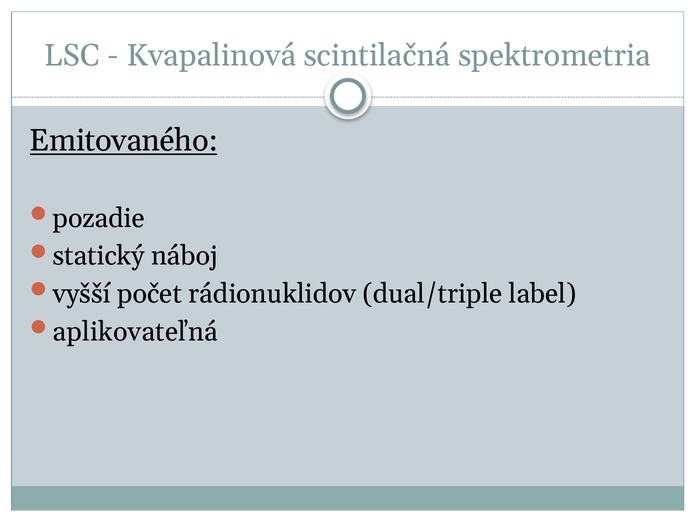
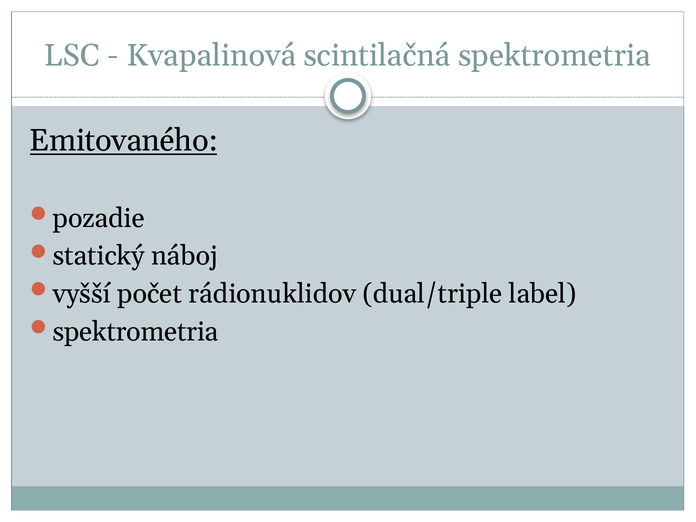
aplikovateľná at (135, 332): aplikovateľná -> spektrometria
